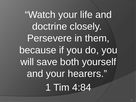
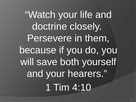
4:84: 4:84 -> 4:10
